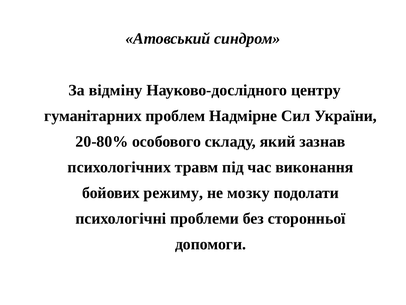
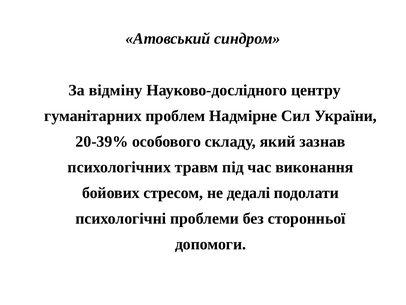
20-80%: 20-80% -> 20-39%
режиму: режиму -> стресом
мозку: мозку -> дедалі
